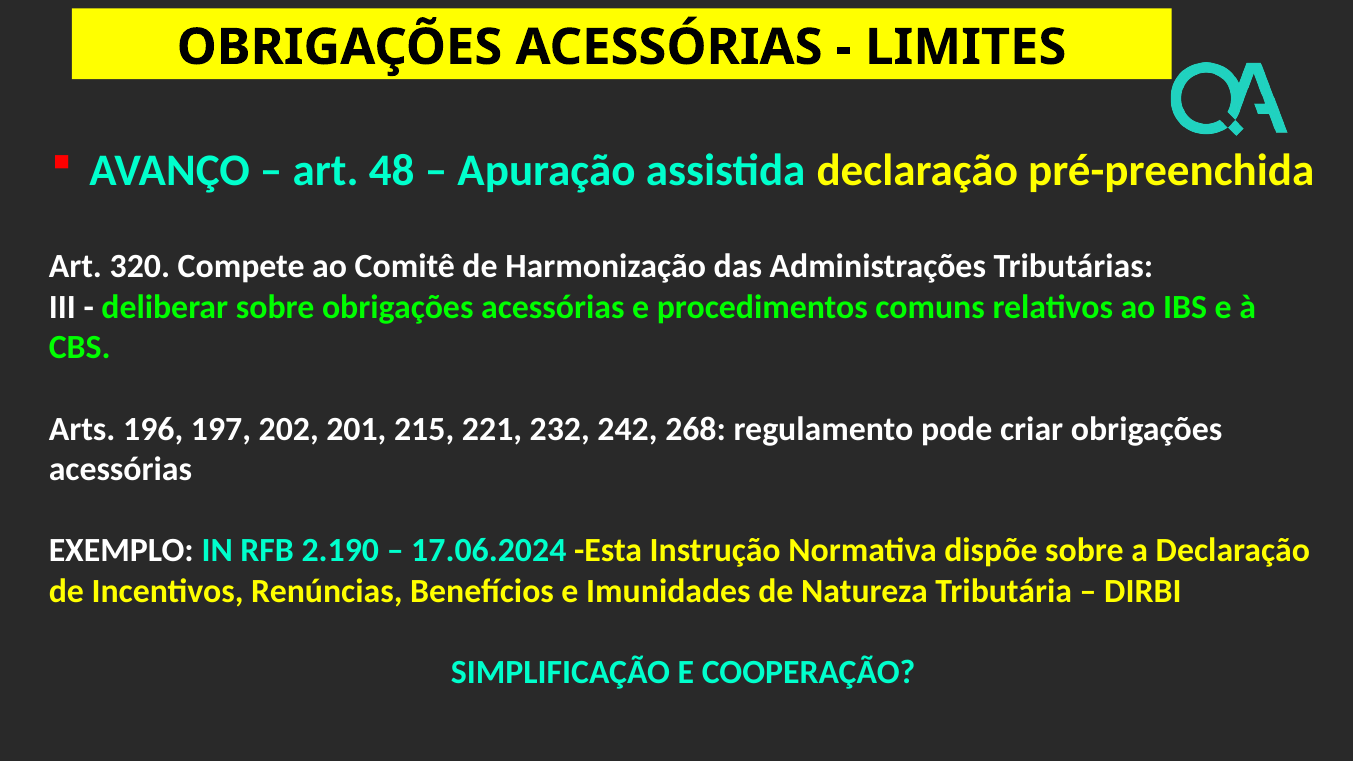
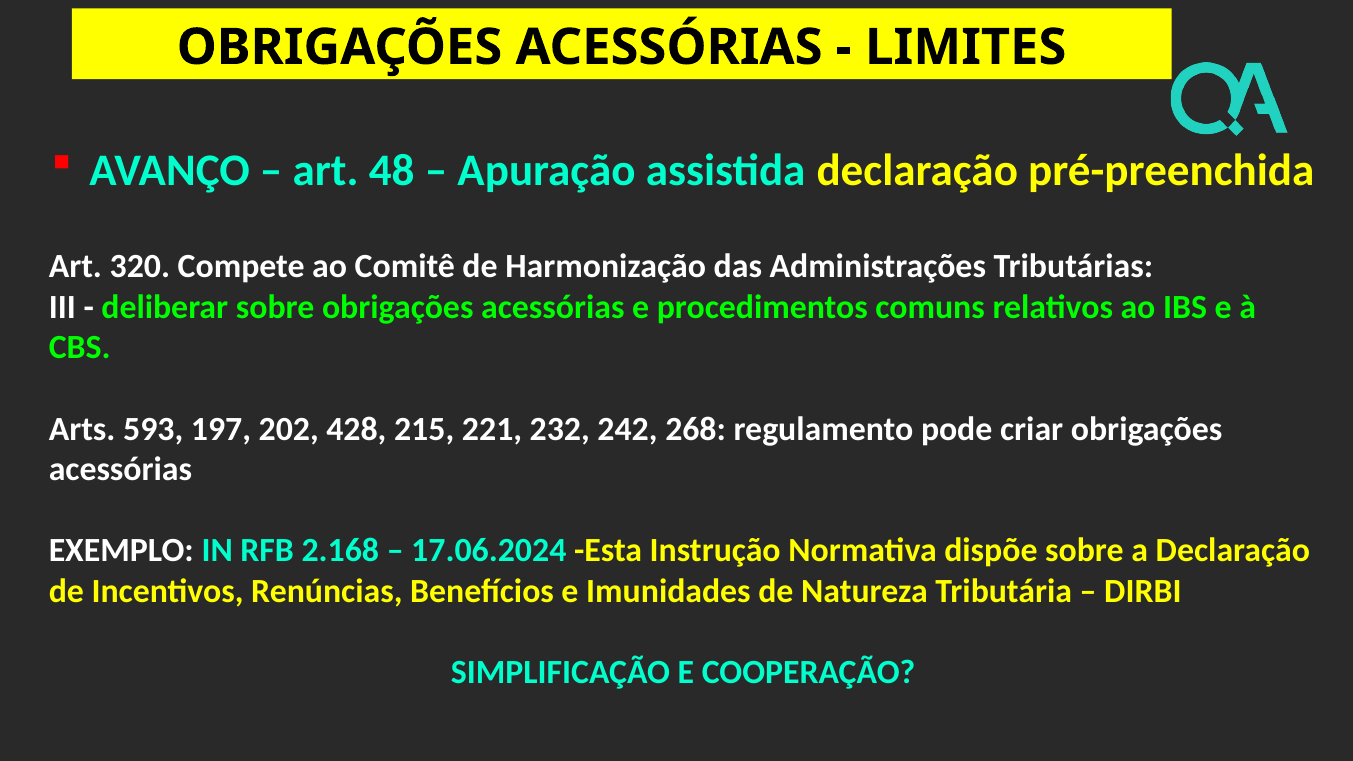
196: 196 -> 593
201: 201 -> 428
2.190: 2.190 -> 2.168
